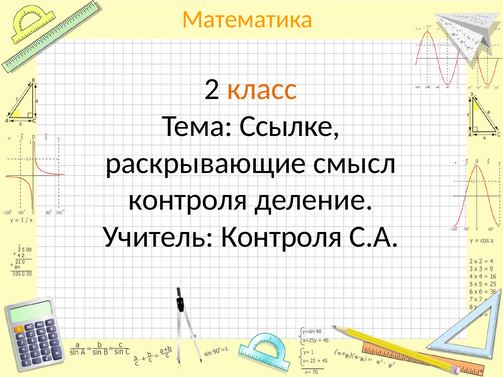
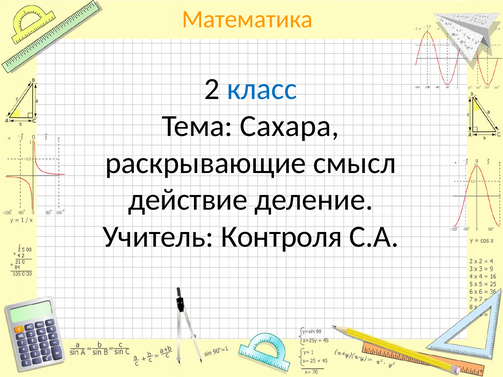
класс colour: orange -> blue
Ссылке: Ссылке -> Сахара
контроля at (188, 200): контроля -> действие
